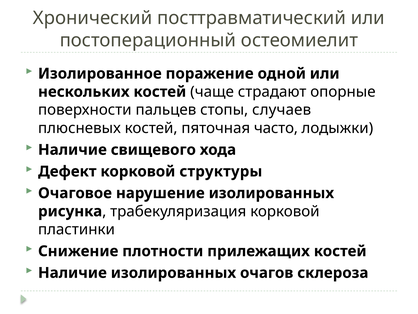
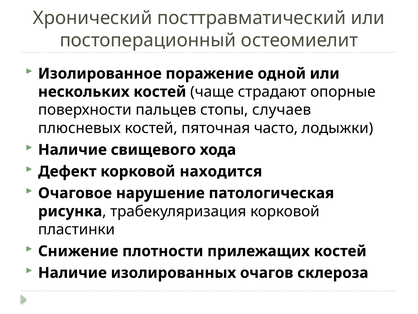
структуры: структуры -> находится
нарушение изолированных: изолированных -> патологическая
